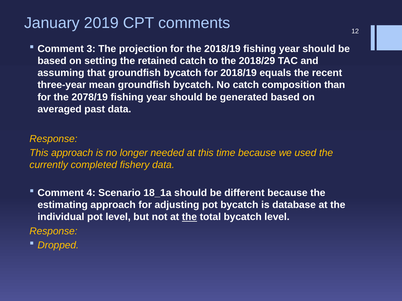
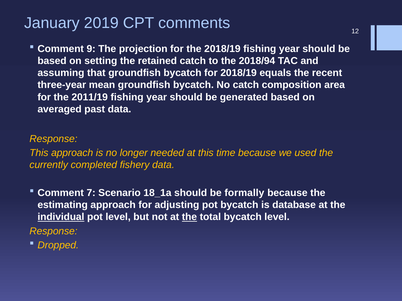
3: 3 -> 9
2018/29: 2018/29 -> 2018/94
than: than -> area
2078/19: 2078/19 -> 2011/19
4: 4 -> 7
different: different -> formally
individual underline: none -> present
